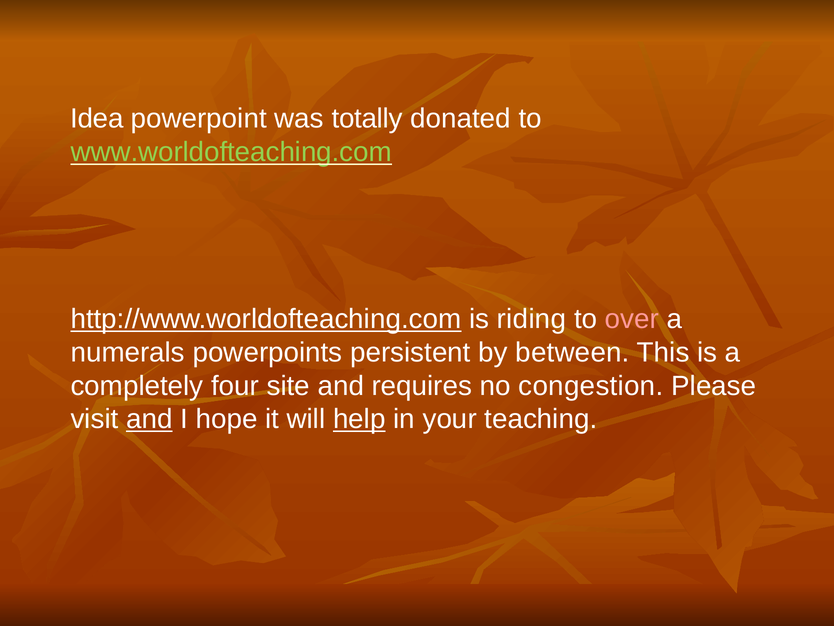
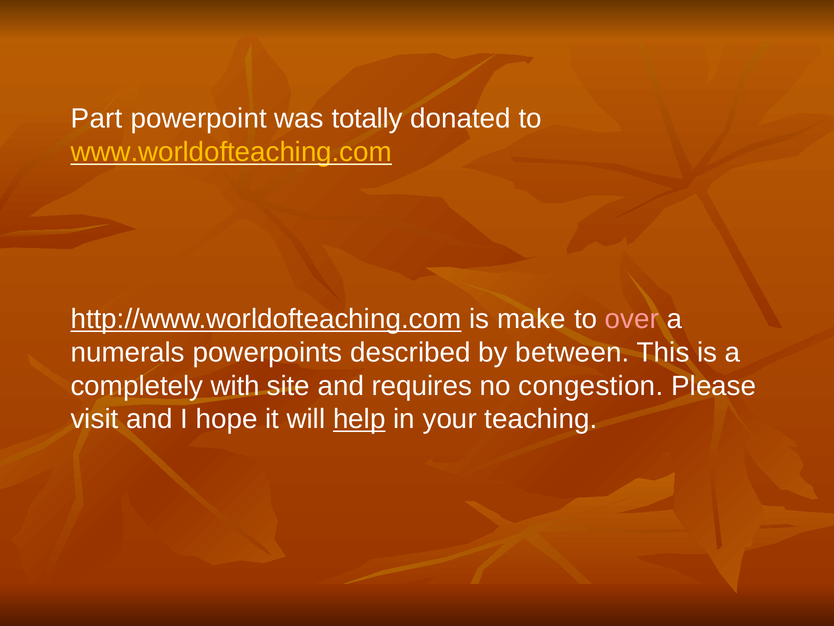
Idea: Idea -> Part
www.worldofteaching.com colour: light green -> yellow
riding: riding -> make
persistent: persistent -> described
four: four -> with
and at (149, 419) underline: present -> none
